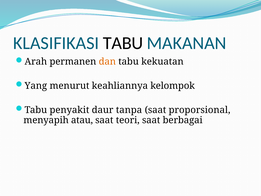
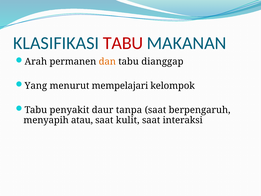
TABU at (123, 43) colour: black -> red
kekuatan: kekuatan -> dianggap
keahliannya: keahliannya -> mempelajari
proporsional: proporsional -> berpengaruh
teori: teori -> kulit
berbagai: berbagai -> interaksi
